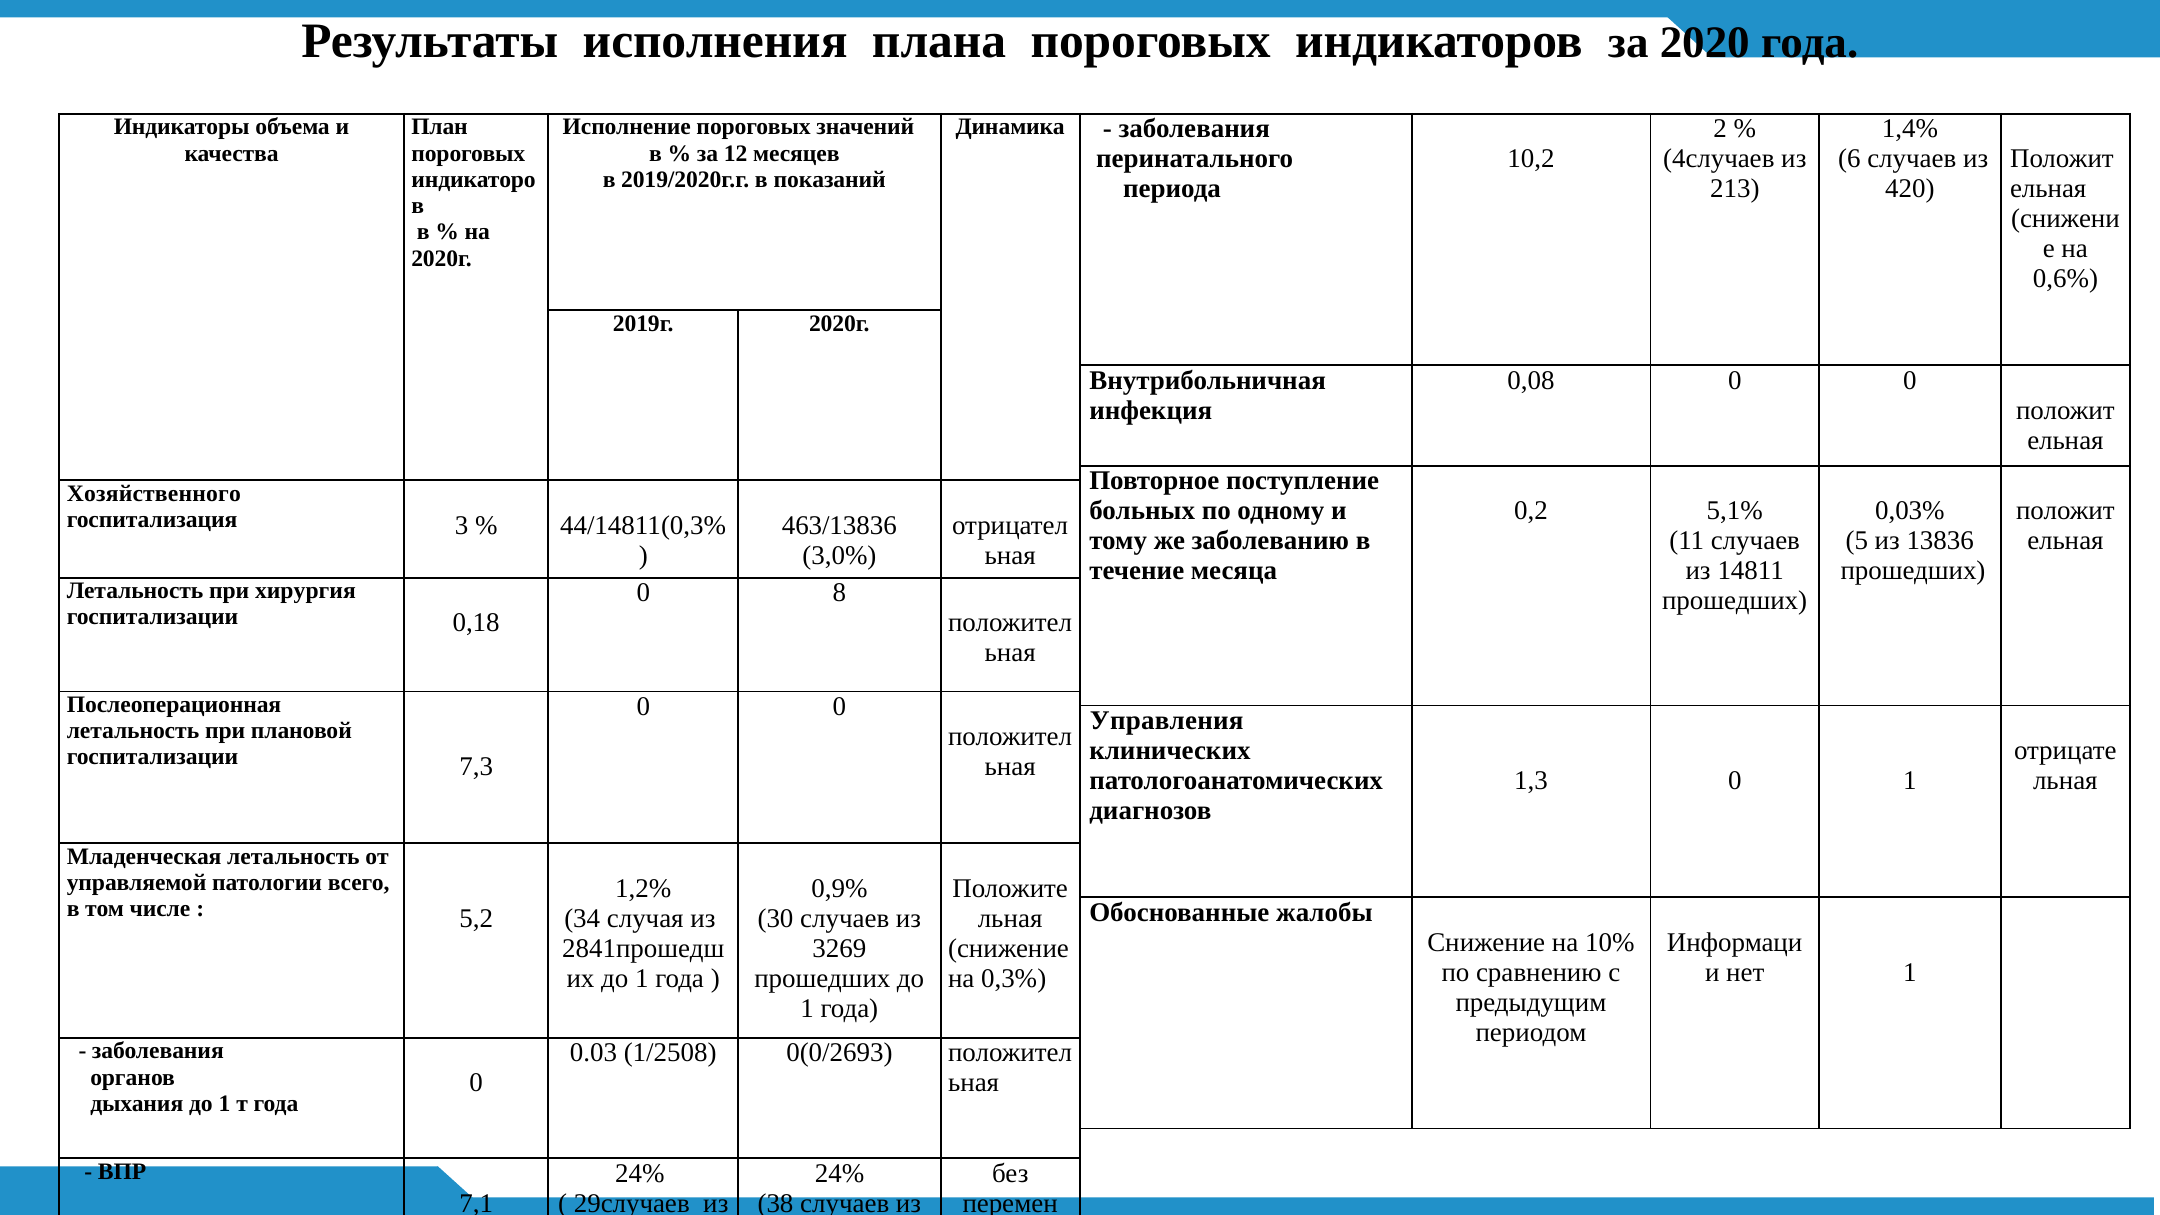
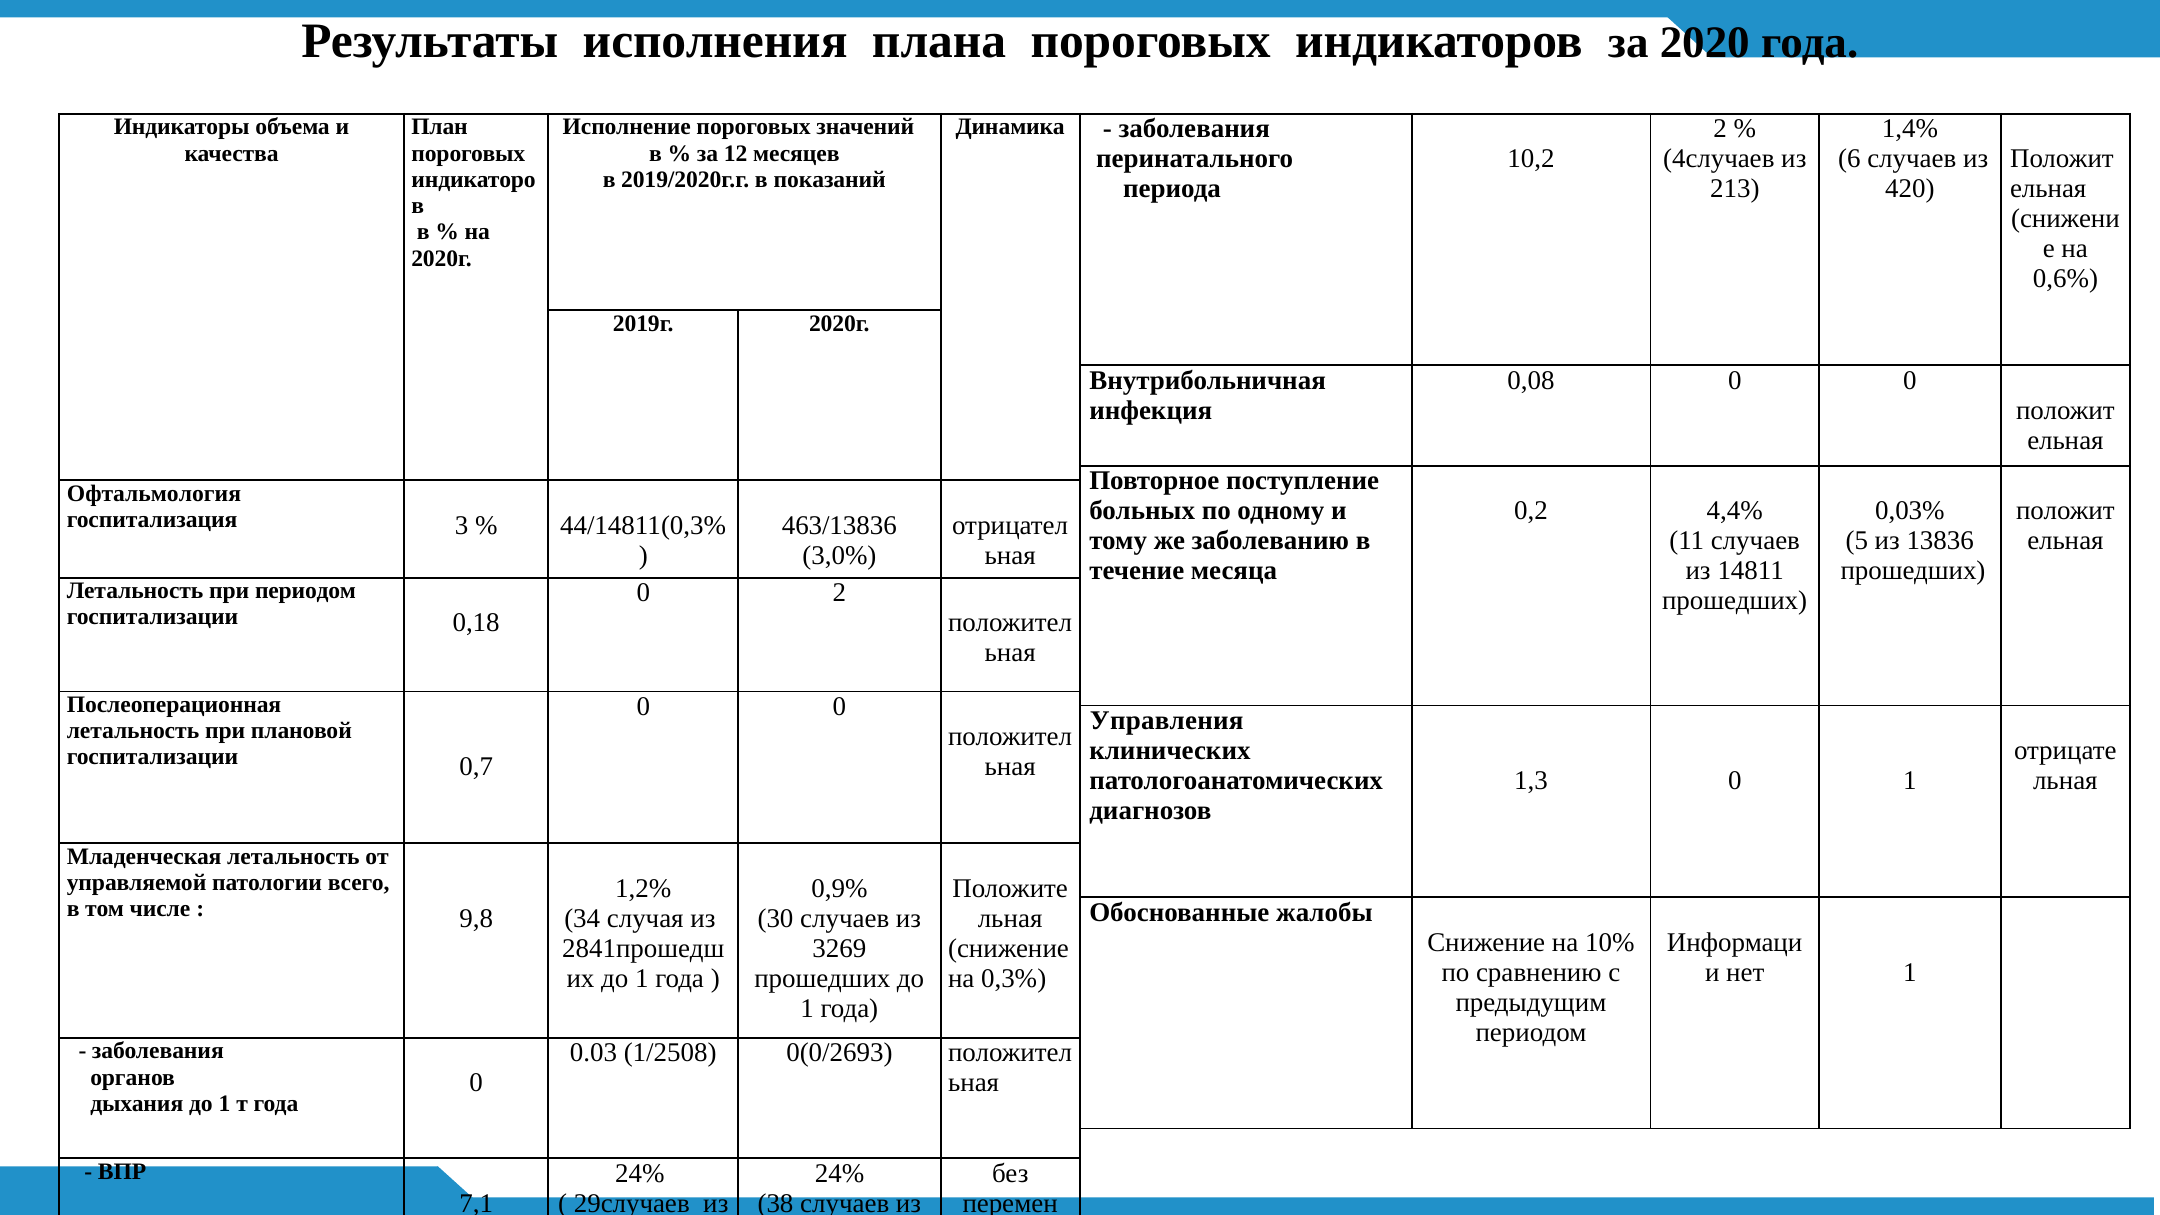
Хозяйственного: Хозяйственного -> Офтальмология
5,1%: 5,1% -> 4,4%
при хирургия: хирургия -> периодом
0 8: 8 -> 2
7,3: 7,3 -> 0,7
5,2: 5,2 -> 9,8
